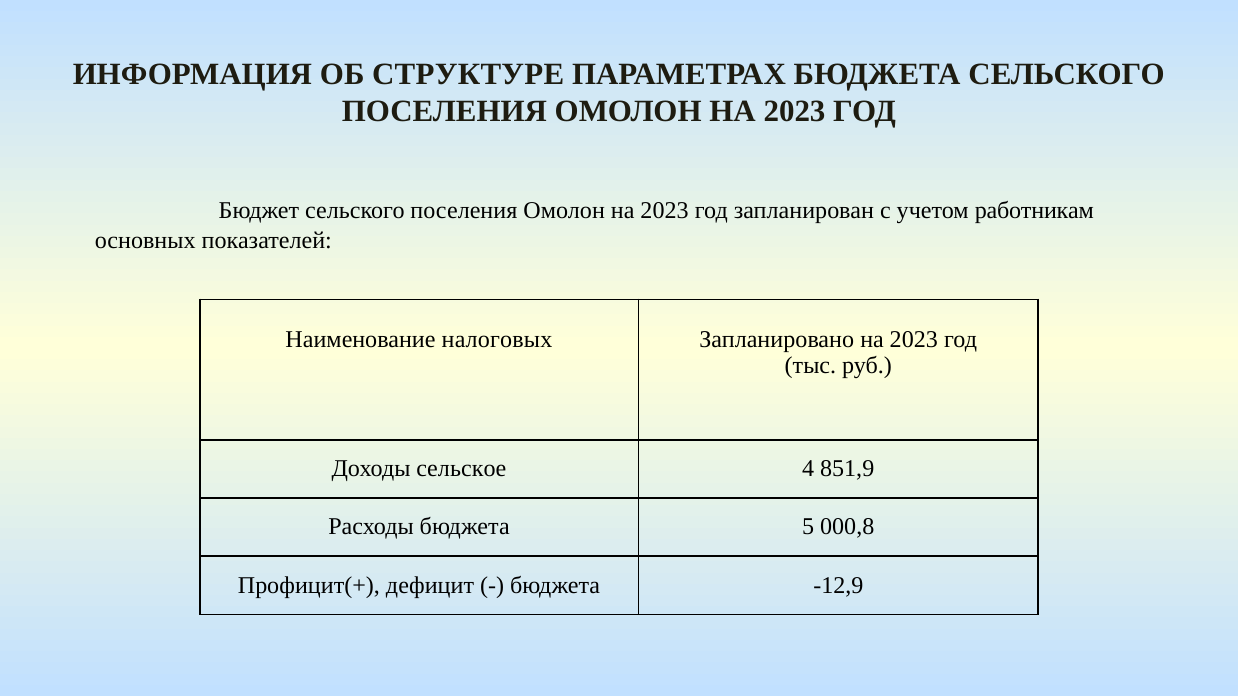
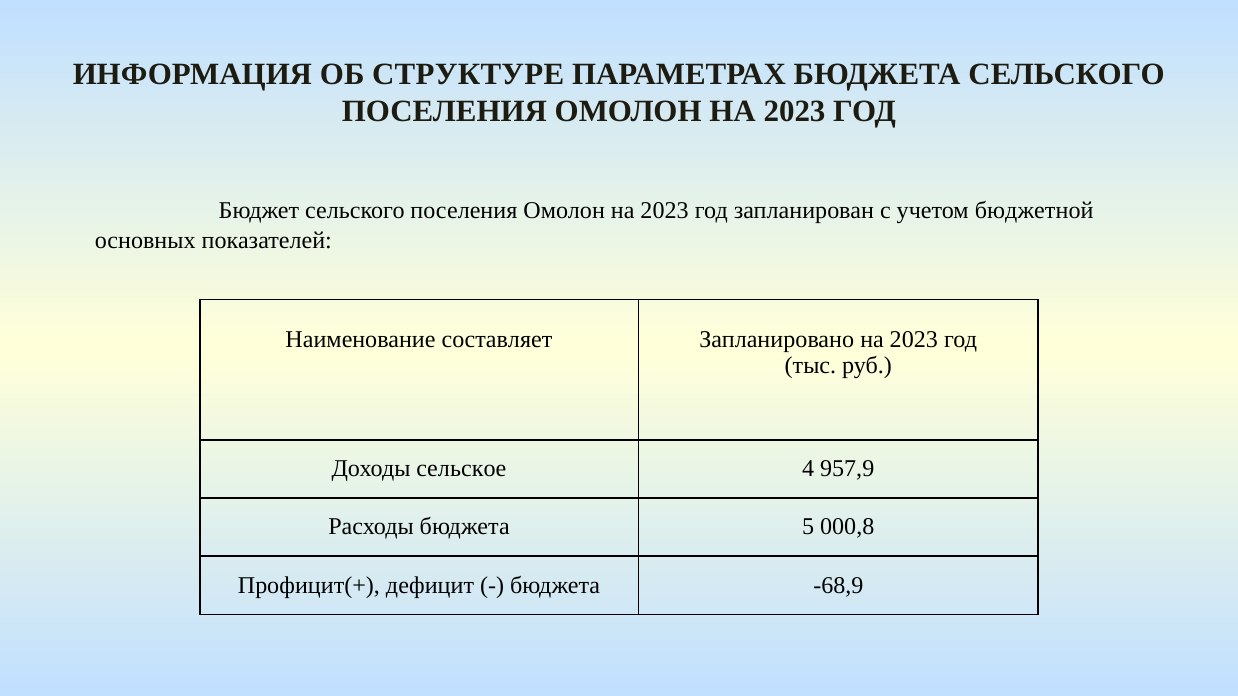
работникам: работникам -> бюджетной
налоговых: налоговых -> составляет
851,9: 851,9 -> 957,9
-12,9: -12,9 -> -68,9
